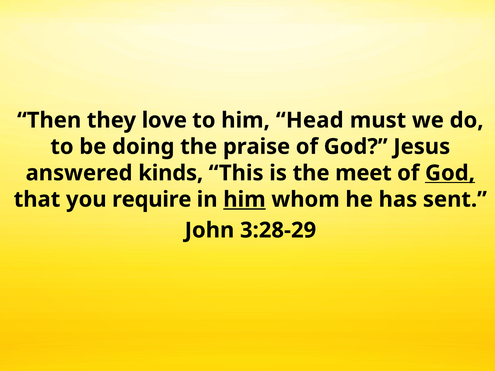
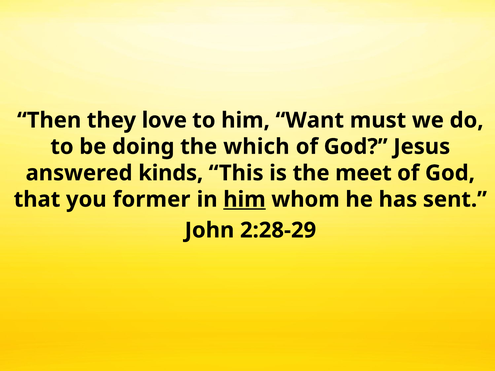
Head: Head -> Want
praise: praise -> which
God at (450, 173) underline: present -> none
require: require -> former
3:28-29: 3:28-29 -> 2:28-29
